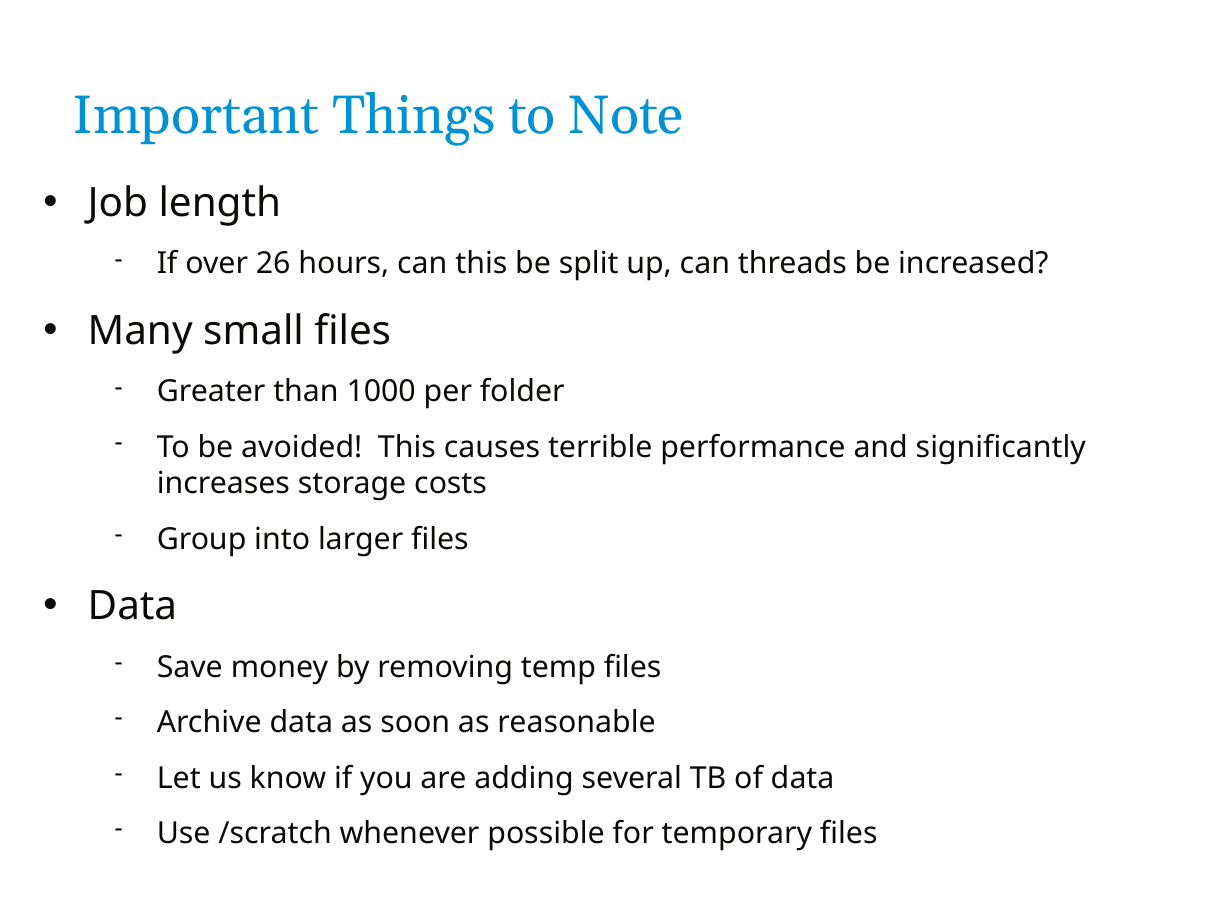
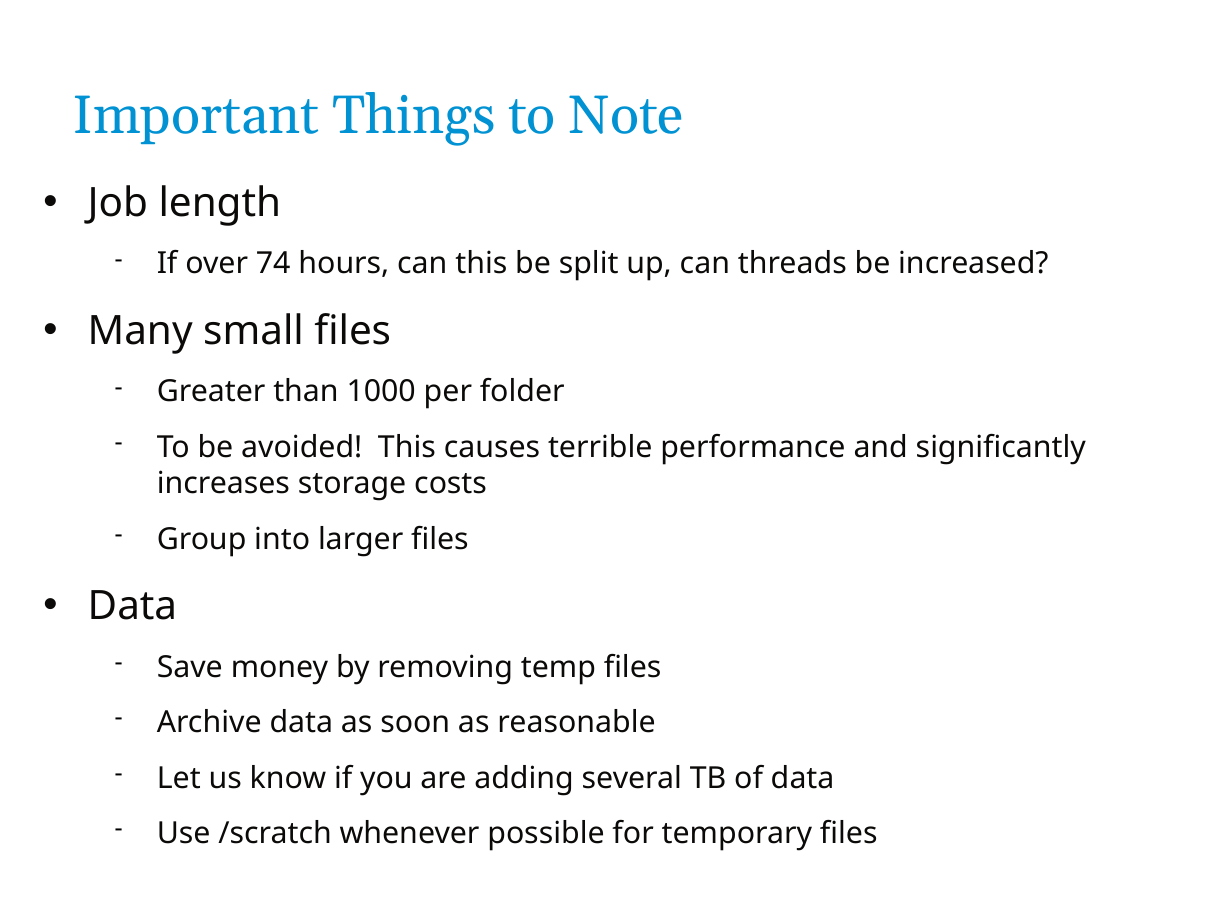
26: 26 -> 74
